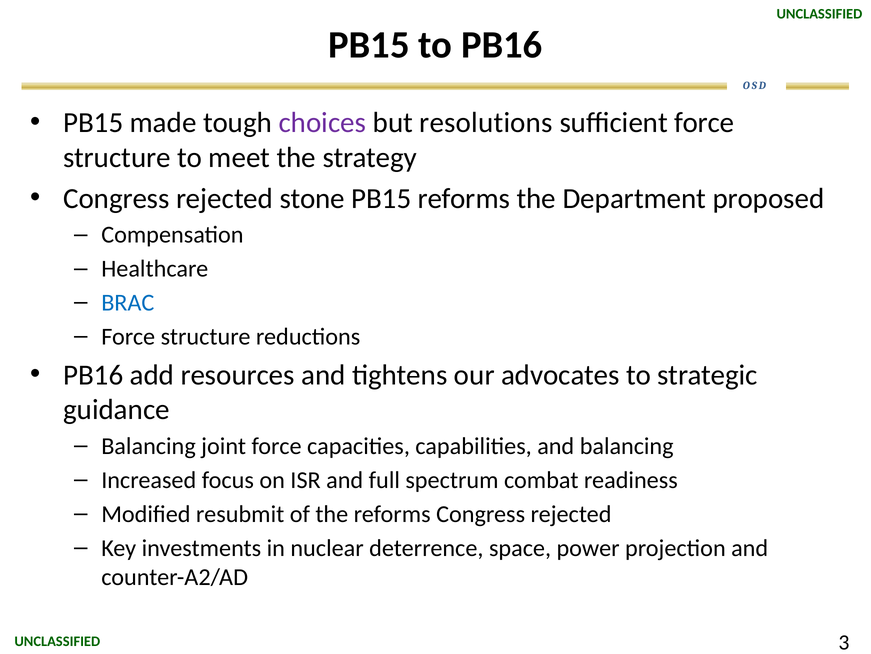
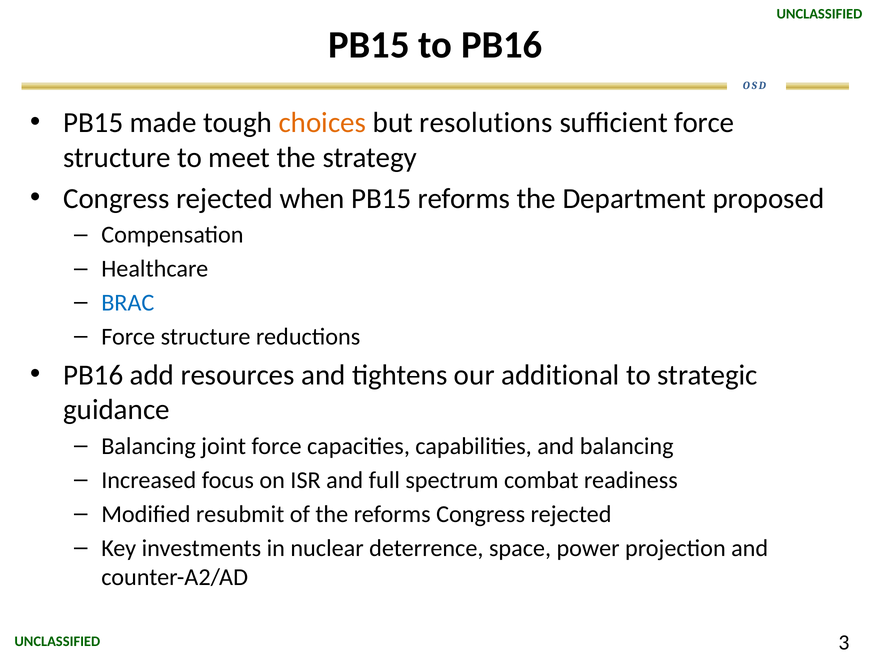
choices colour: purple -> orange
stone: stone -> when
advocates: advocates -> additional
